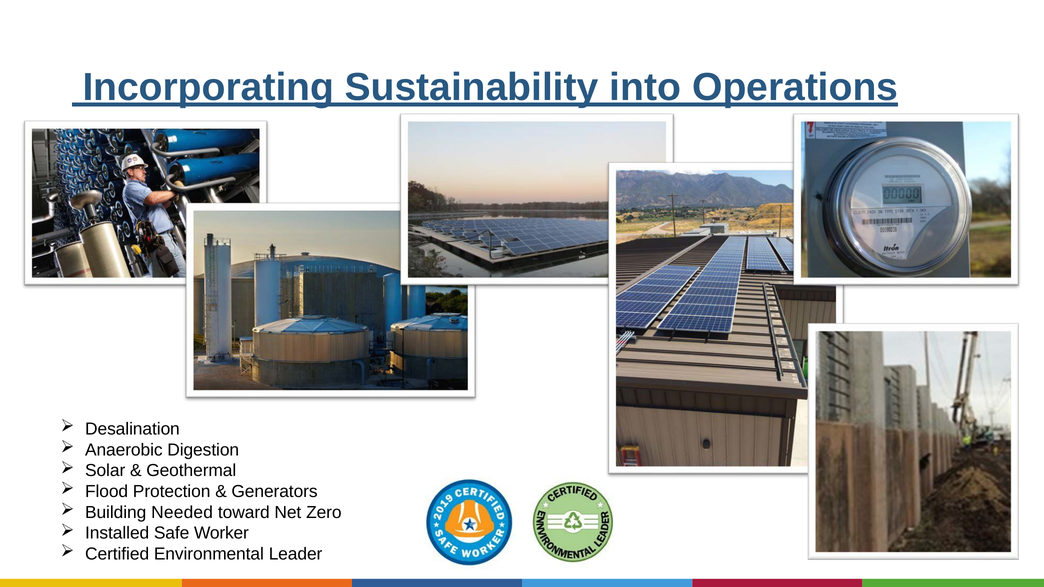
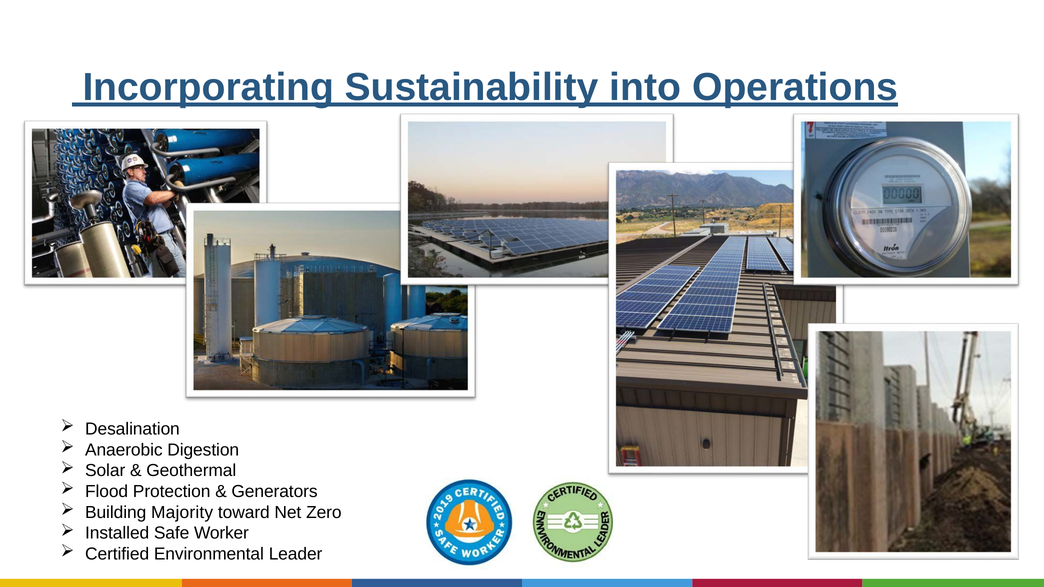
Needed: Needed -> Majority
